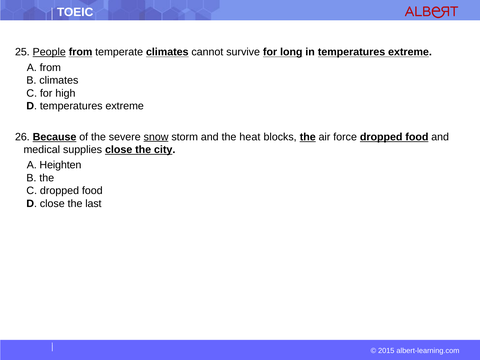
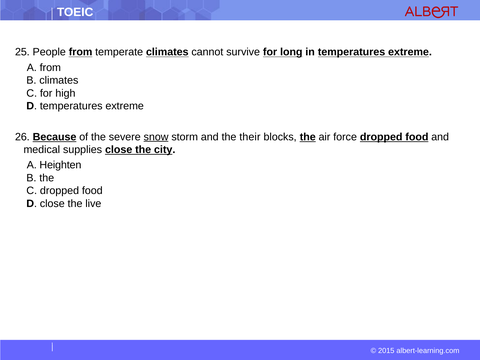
People underline: present -> none
heat: heat -> their
last: last -> live
